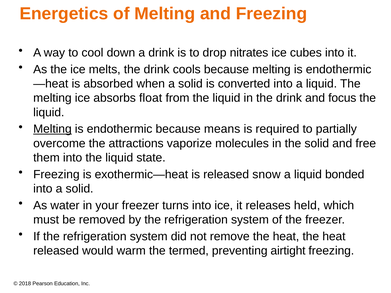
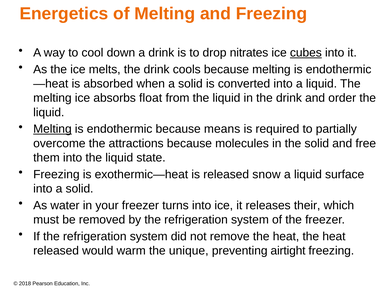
cubes underline: none -> present
focus: focus -> order
attractions vaporize: vaporize -> because
bonded: bonded -> surface
held: held -> their
termed: termed -> unique
